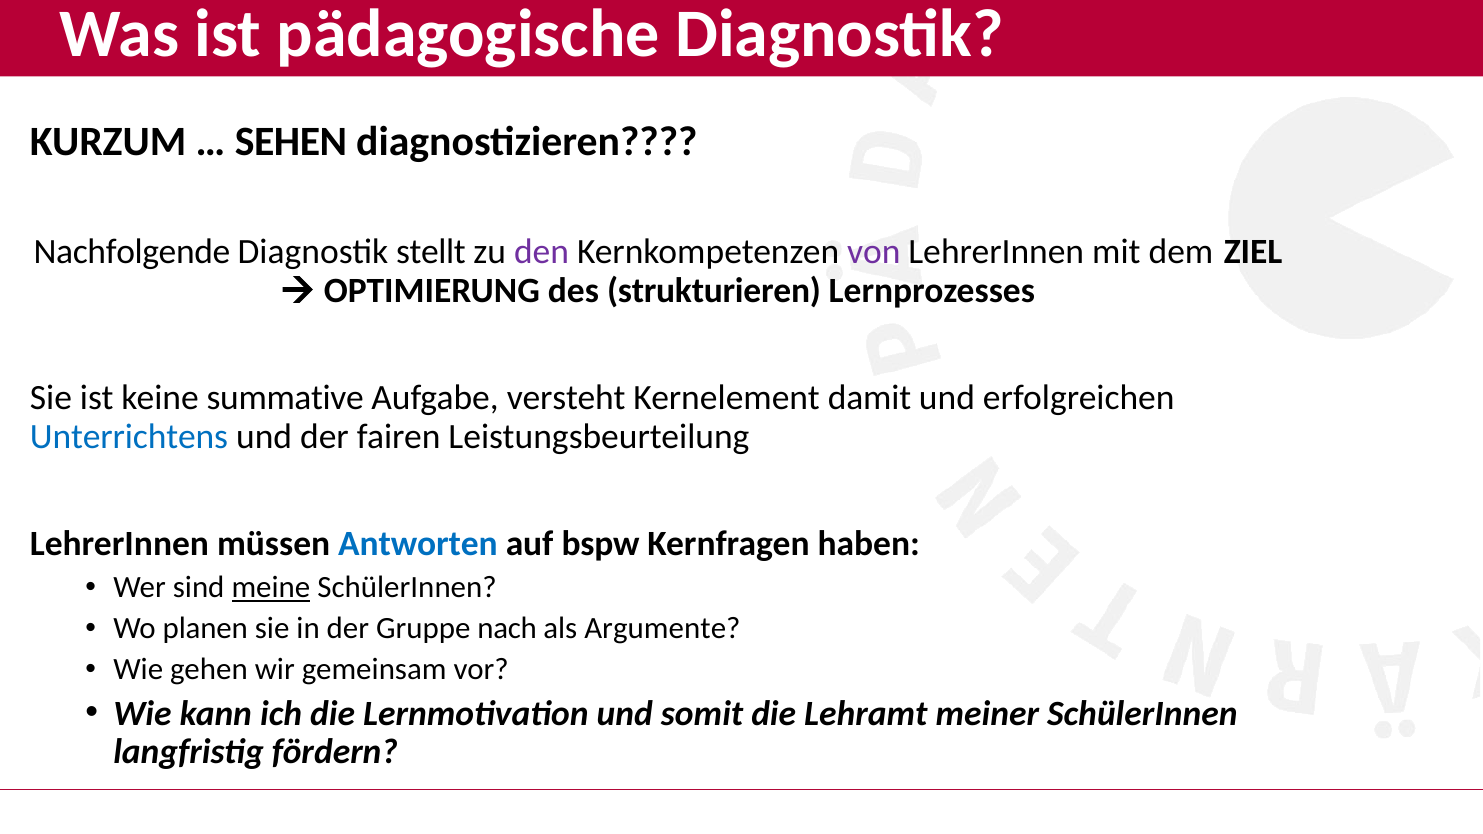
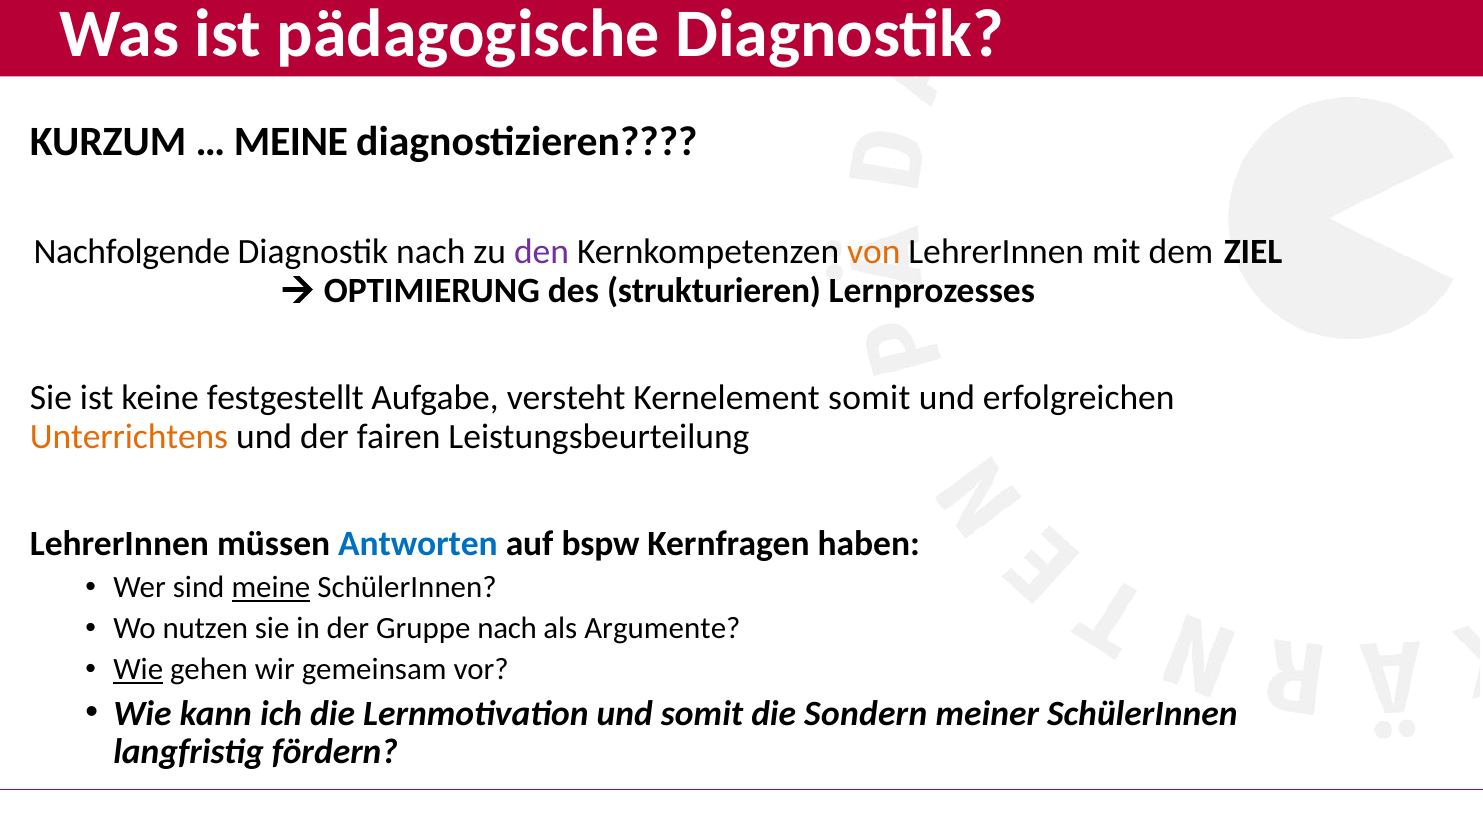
SEHEN at (291, 141): SEHEN -> MEINE
Diagnostik stellt: stellt -> nach
von colour: purple -> orange
summative: summative -> festgestellt
Kernelement damit: damit -> somit
Unterrichtens colour: blue -> orange
planen: planen -> nutzen
Wie at (138, 670) underline: none -> present
Lehramt: Lehramt -> Sondern
